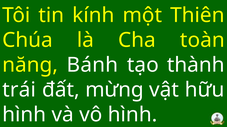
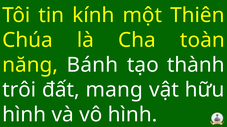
trái: trái -> trôi
mừng: mừng -> mang
